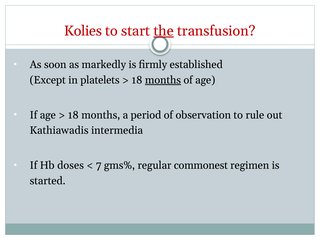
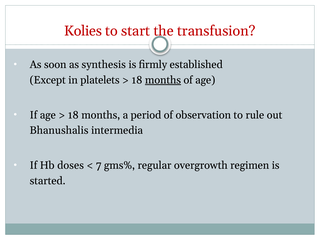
the underline: present -> none
markedly: markedly -> synthesis
Kathiawadis: Kathiawadis -> Bhanushalis
commonest: commonest -> overgrowth
